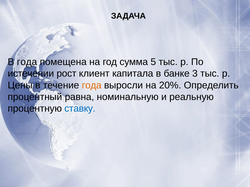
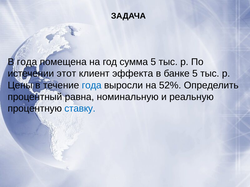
рост: рост -> этот
капитала: капитала -> эффекта
банке 3: 3 -> 5
года at (92, 85) colour: orange -> blue
20%: 20% -> 52%
